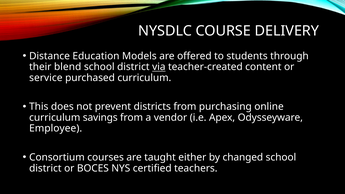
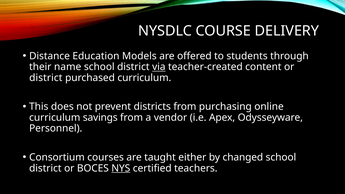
blend: blend -> name
service at (46, 78): service -> district
Employee: Employee -> Personnel
NYS underline: none -> present
